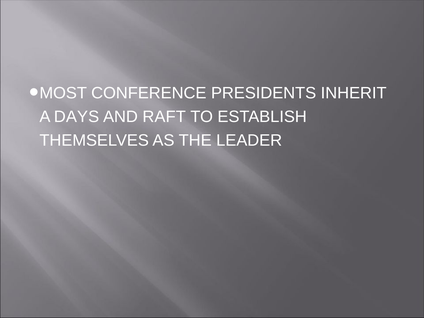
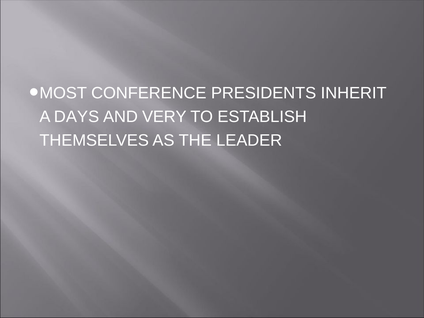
RAFT: RAFT -> VERY
